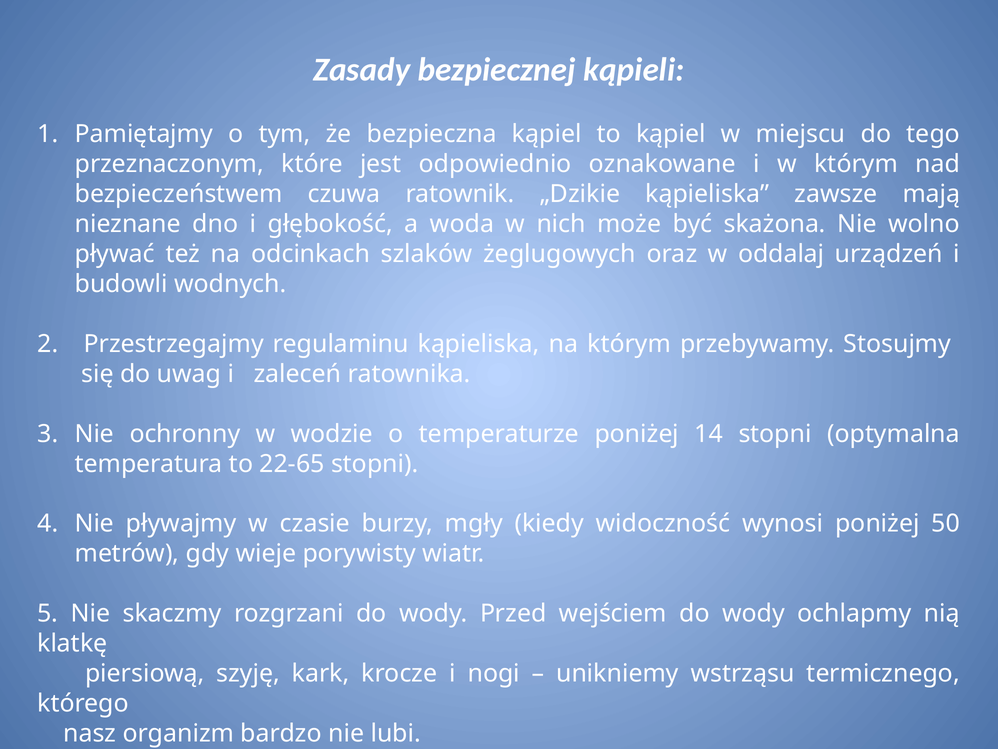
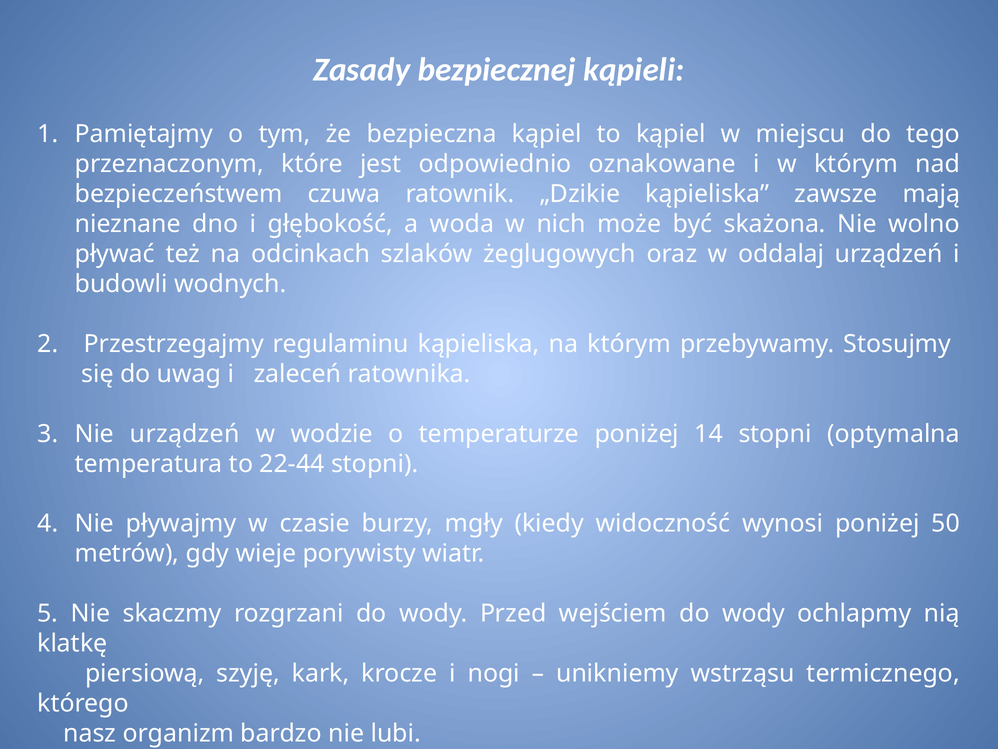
Nie ochronny: ochronny -> urządzeń
22-65: 22-65 -> 22-44
